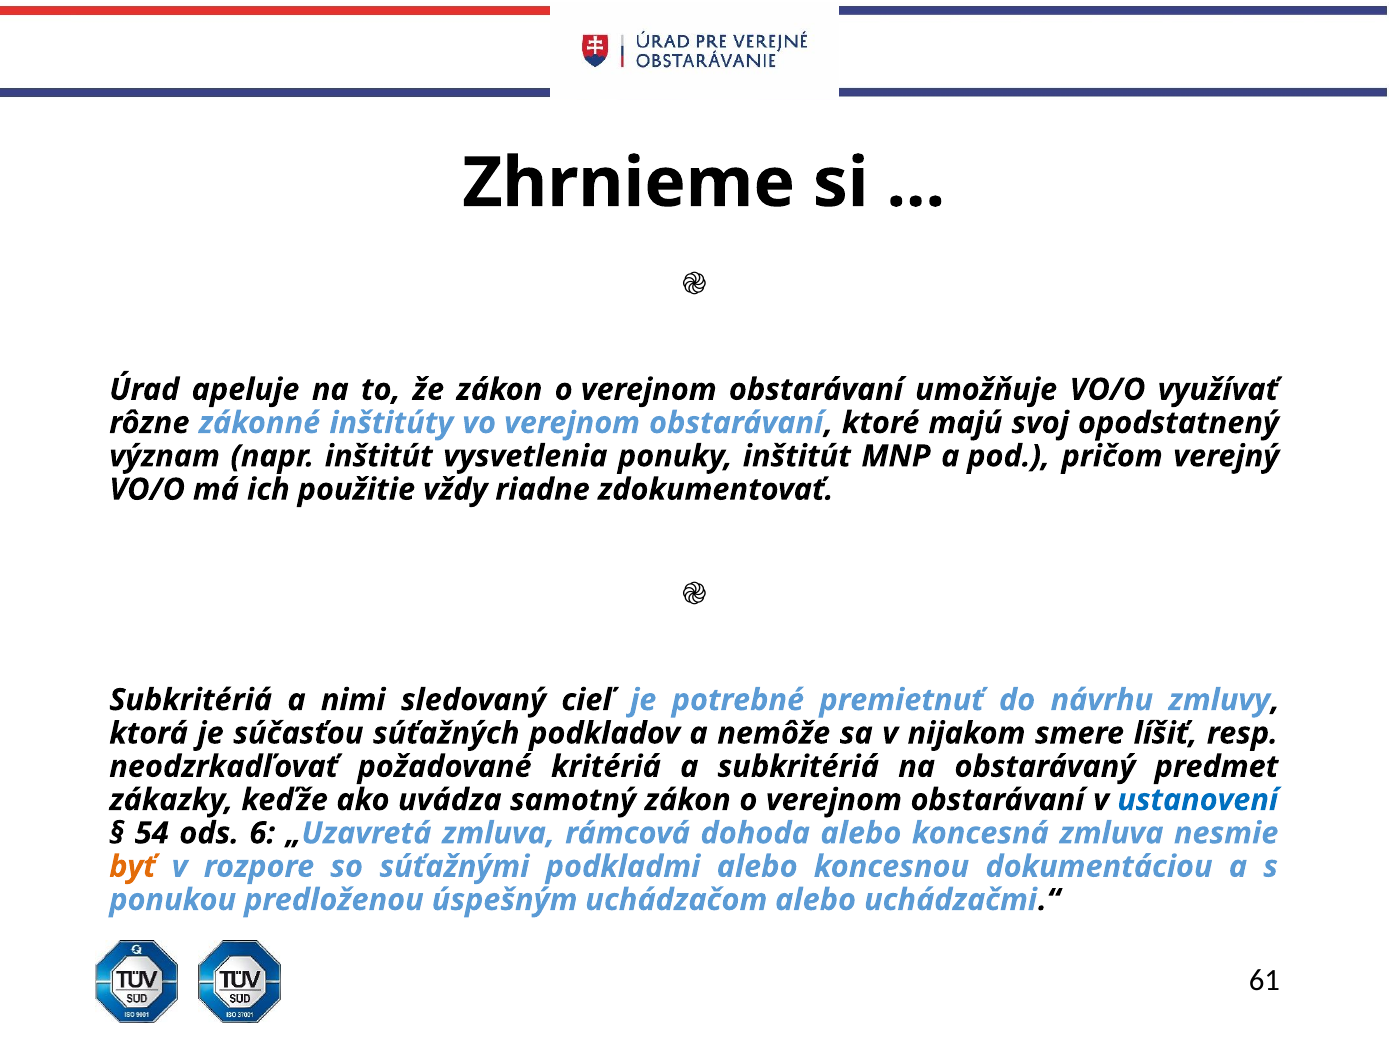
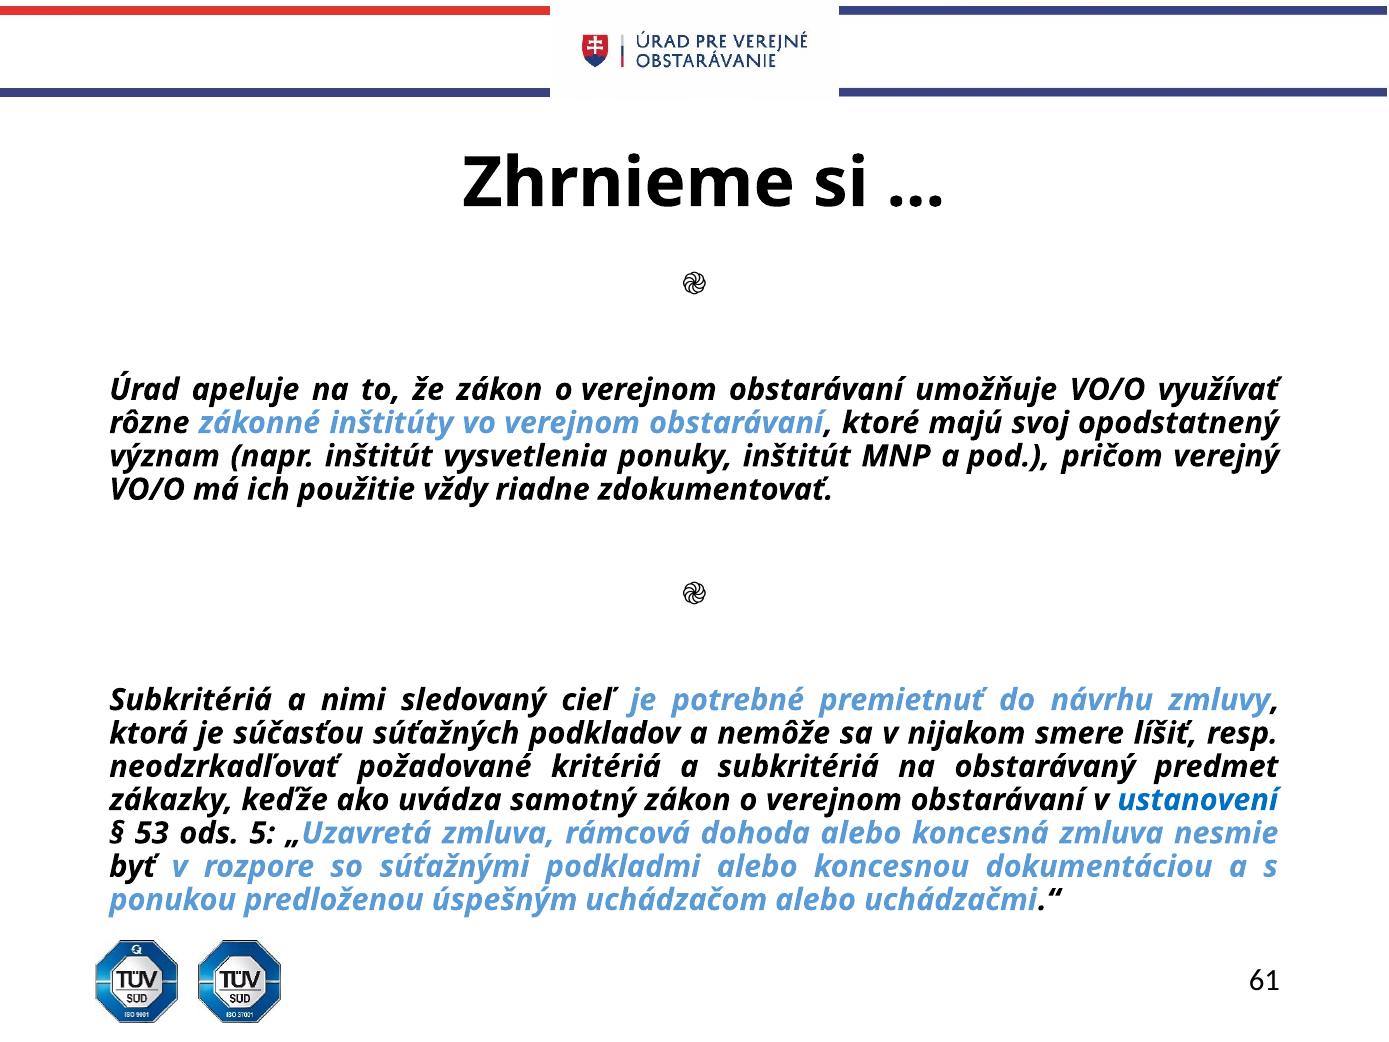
54: 54 -> 53
6: 6 -> 5
byť colour: orange -> black
